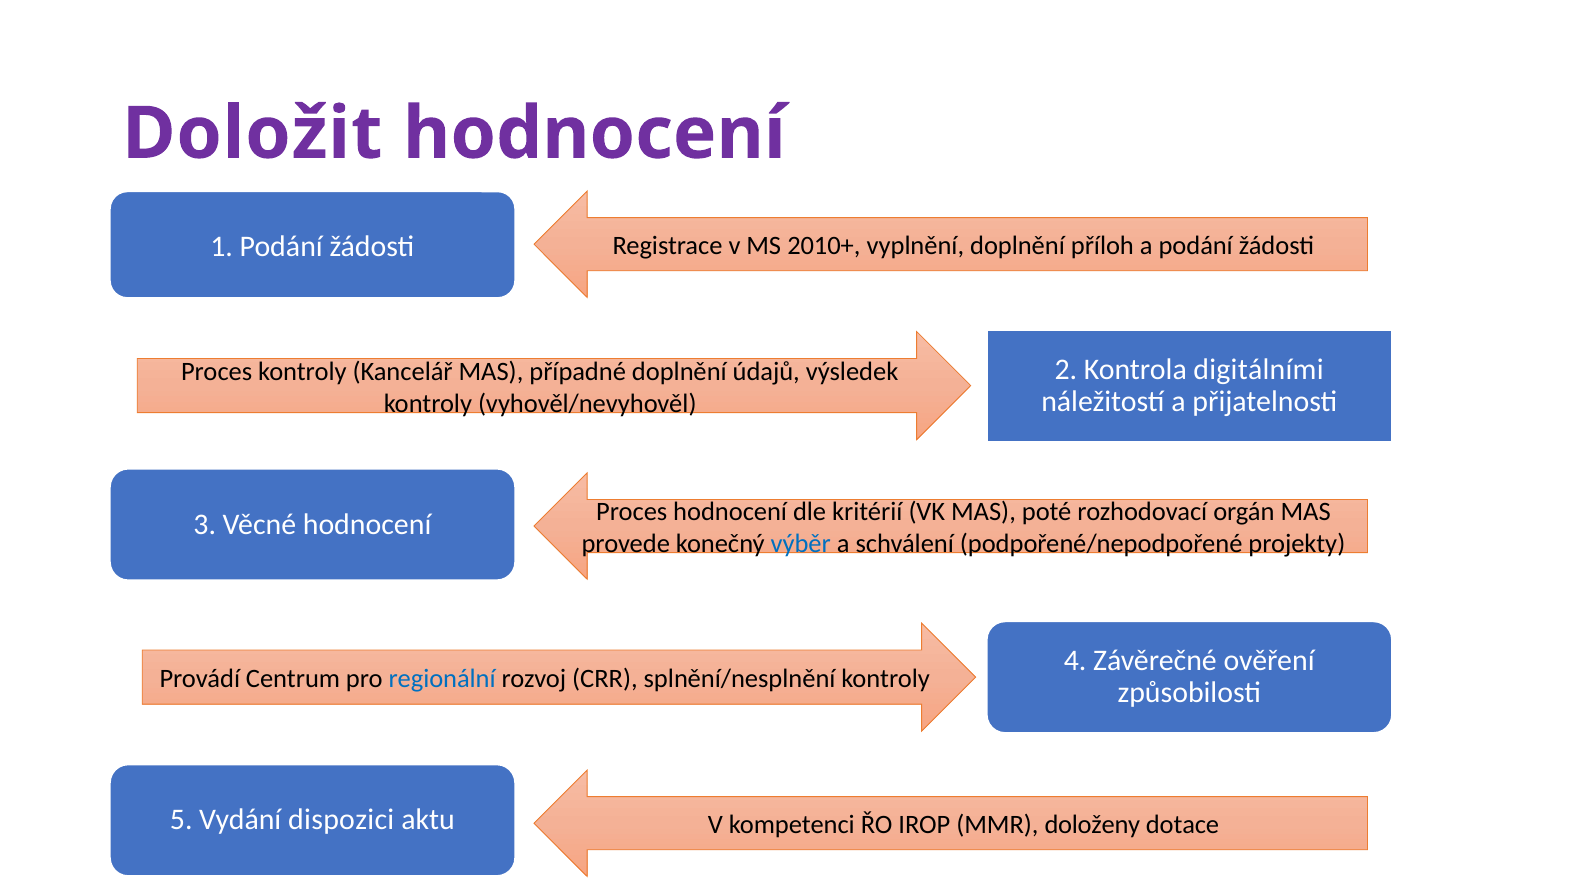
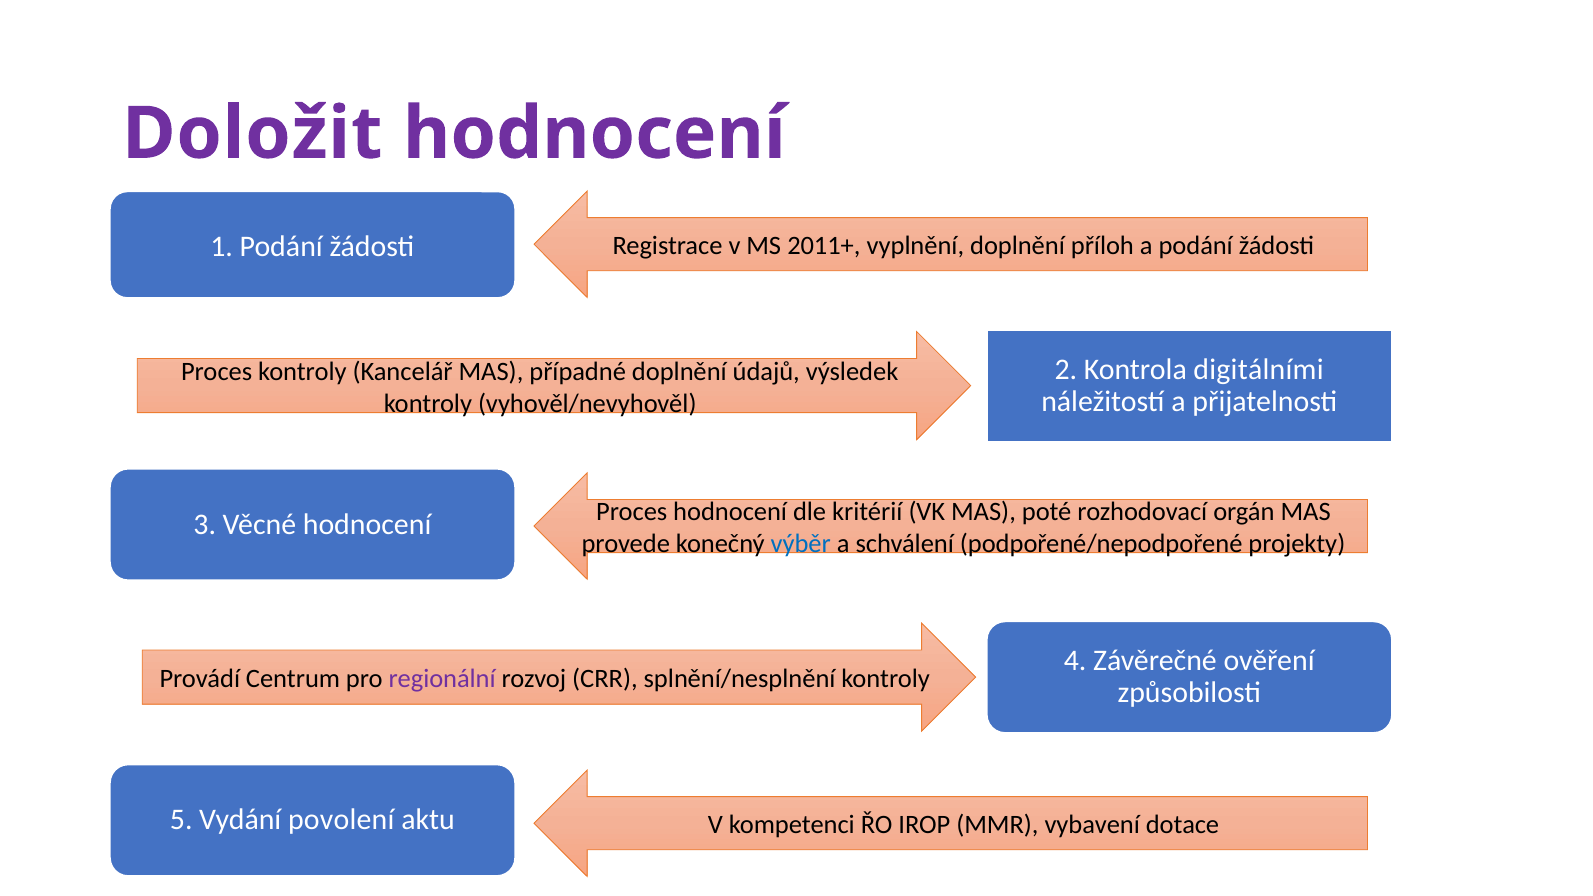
2010+: 2010+ -> 2011+
regionální colour: blue -> purple
dispozici: dispozici -> povolení
doloženy: doloženy -> vybavení
